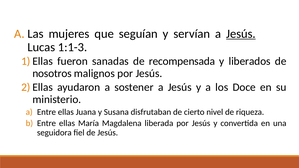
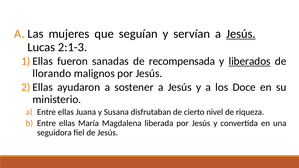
1:1-3: 1:1-3 -> 2:1-3
liberados underline: none -> present
nosotros: nosotros -> llorando
